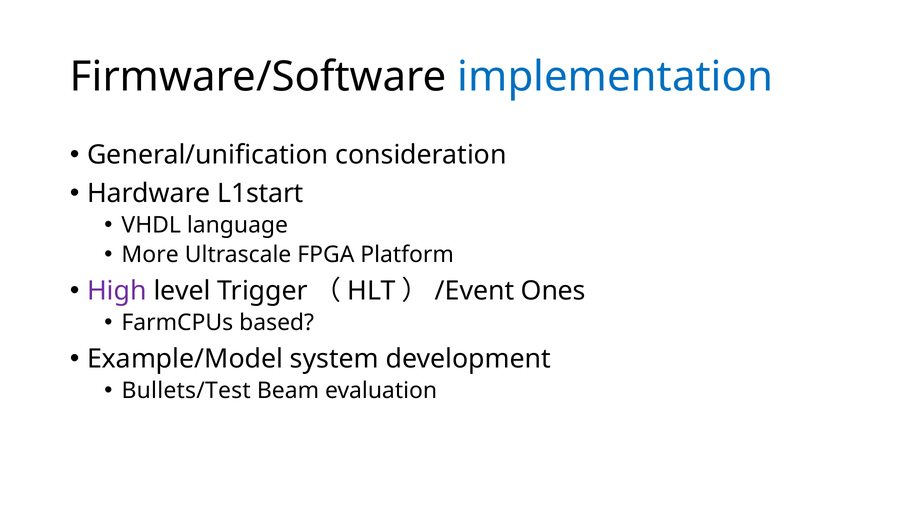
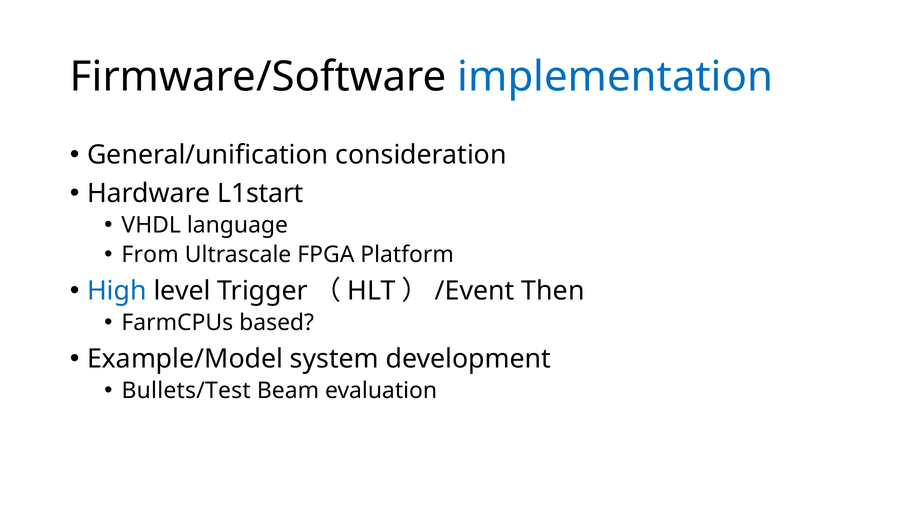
More: More -> From
High colour: purple -> blue
Ones: Ones -> Then
